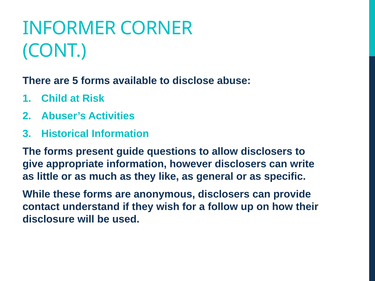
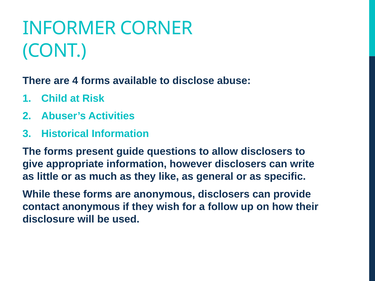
5: 5 -> 4
contact understand: understand -> anonymous
